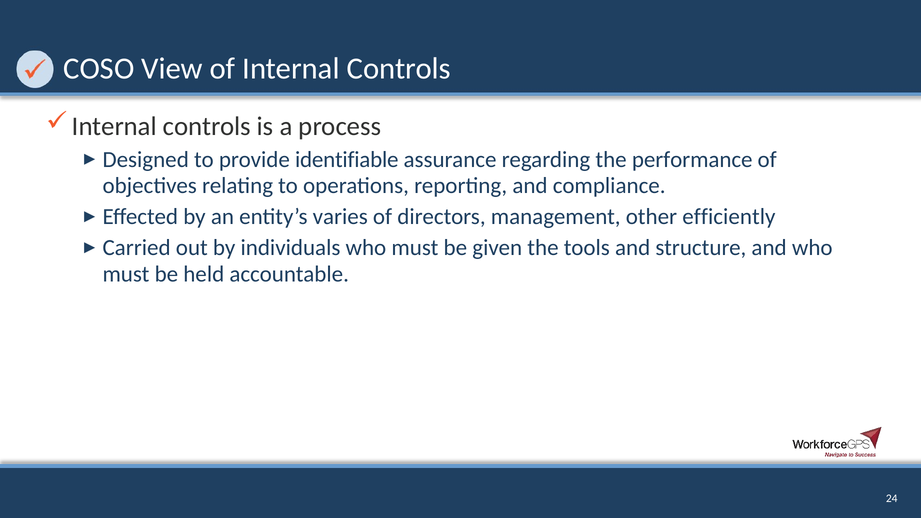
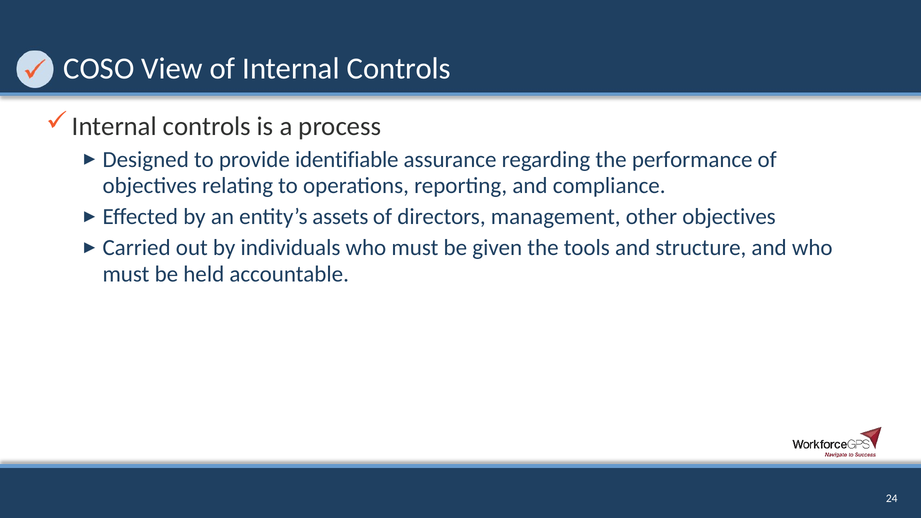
varies: varies -> assets
other efficiently: efficiently -> objectives
